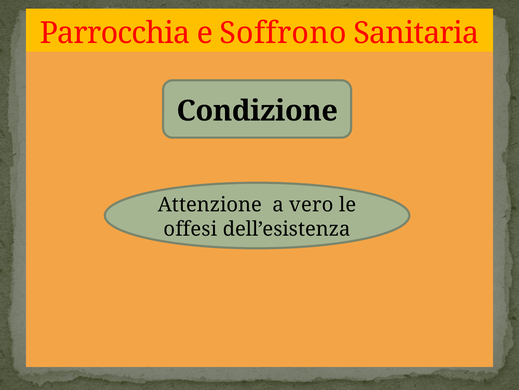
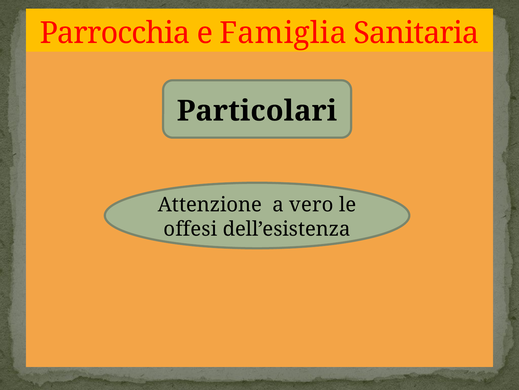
Soffrono: Soffrono -> Famiglia
Condizione: Condizione -> Particolari
